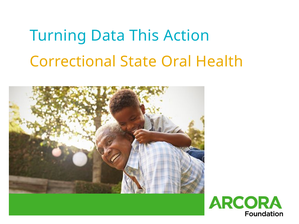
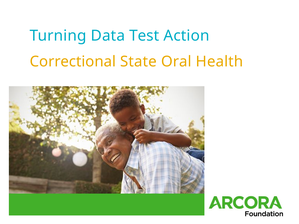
This: This -> Test
